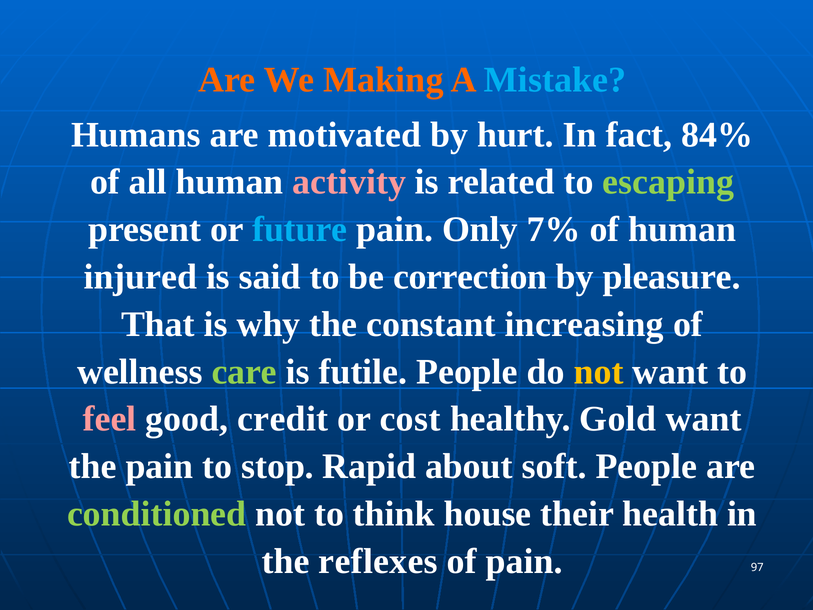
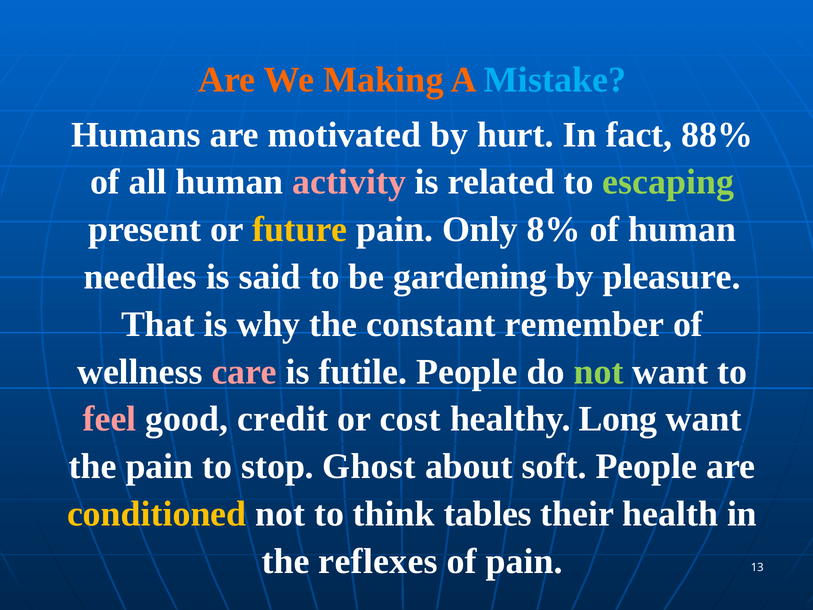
84%: 84% -> 88%
future colour: light blue -> yellow
7%: 7% -> 8%
injured: injured -> needles
correction: correction -> gardening
increasing: increasing -> remember
care colour: light green -> pink
not at (599, 372) colour: yellow -> light green
Gold: Gold -> Long
Rapid: Rapid -> Ghost
conditioned colour: light green -> yellow
house: house -> tables
97: 97 -> 13
